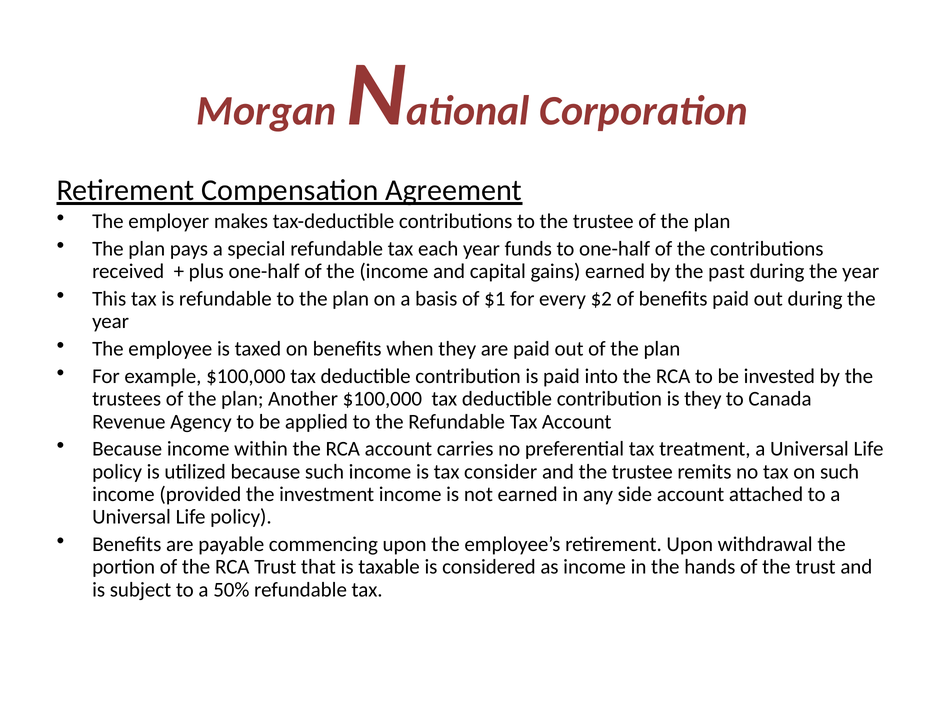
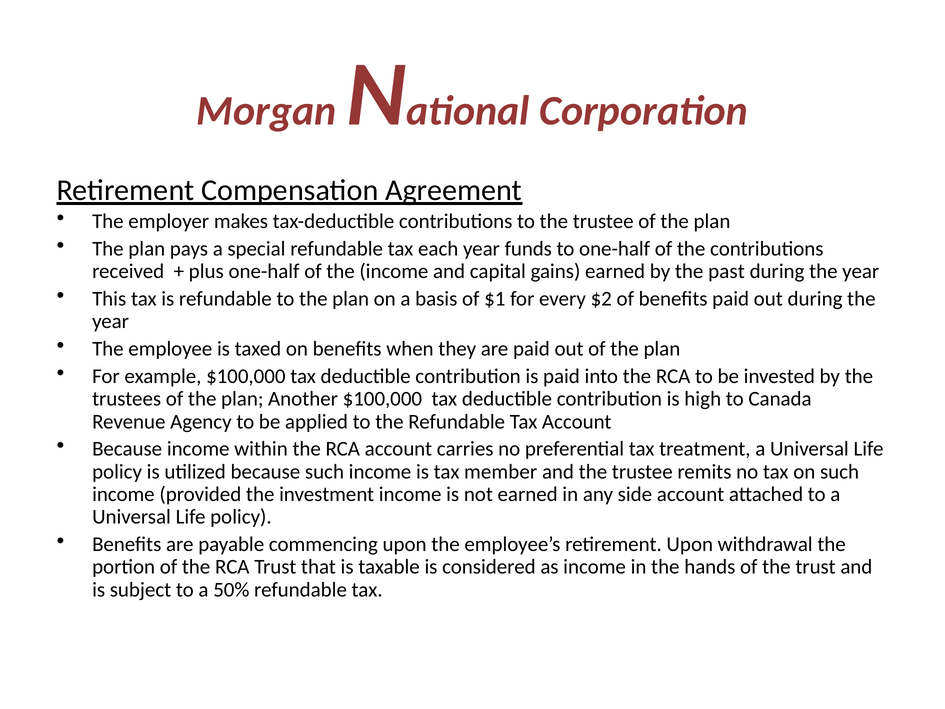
is they: they -> high
consider: consider -> member
